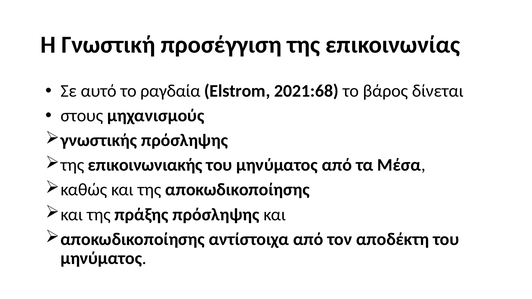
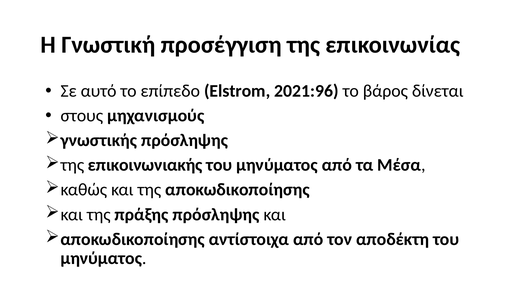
ραγδαία: ραγδαία -> επίπεδο
2021:68: 2021:68 -> 2021:96
